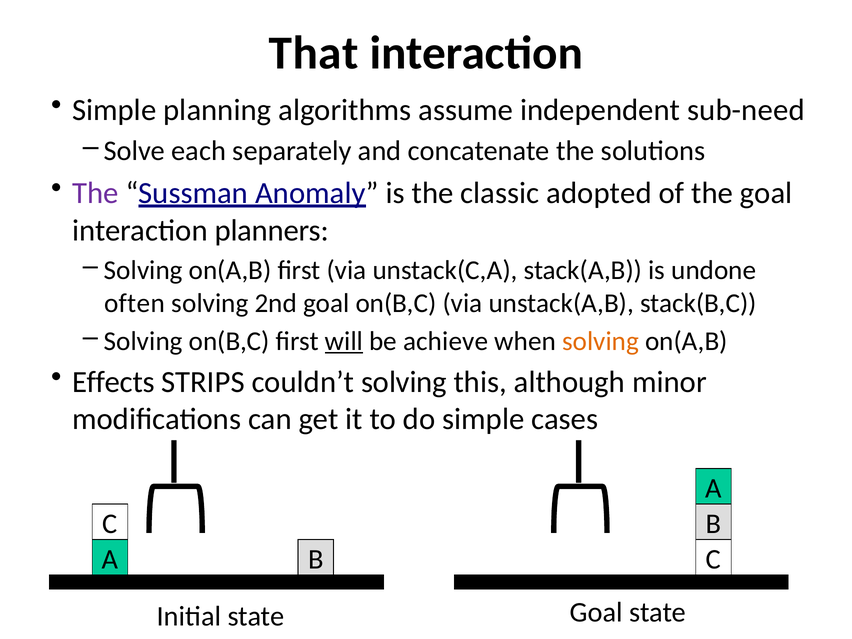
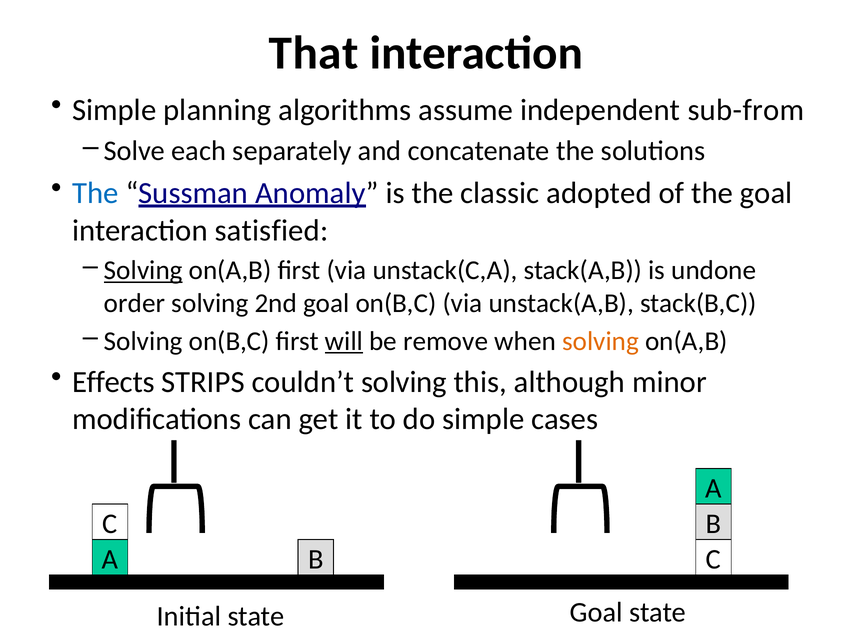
sub-need: sub-need -> sub-from
The at (95, 193) colour: purple -> blue
planners: planners -> satisfied
Solving at (143, 270) underline: none -> present
often: often -> order
achieve: achieve -> remove
